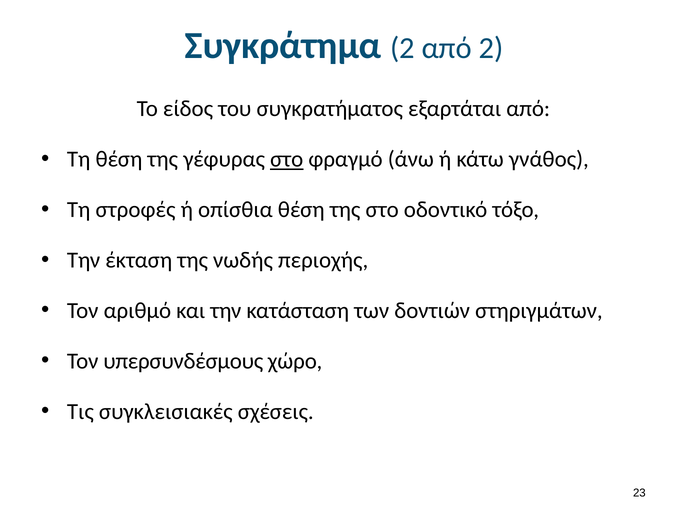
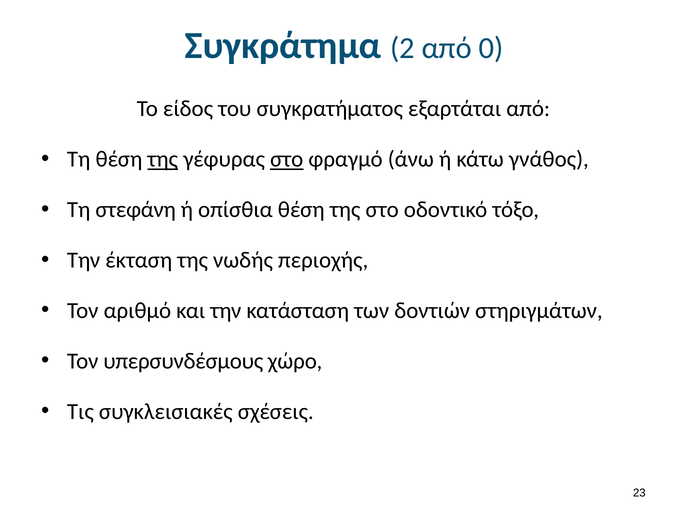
από 2: 2 -> 0
της at (163, 159) underline: none -> present
στροφές: στροφές -> στεφάνη
